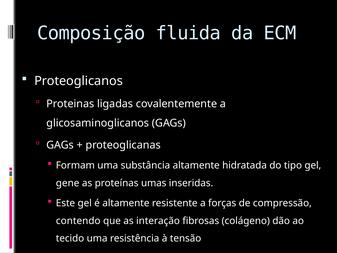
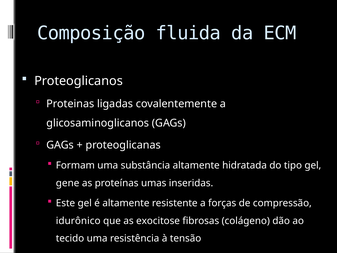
contendo: contendo -> idurônico
interação: interação -> exocitose
